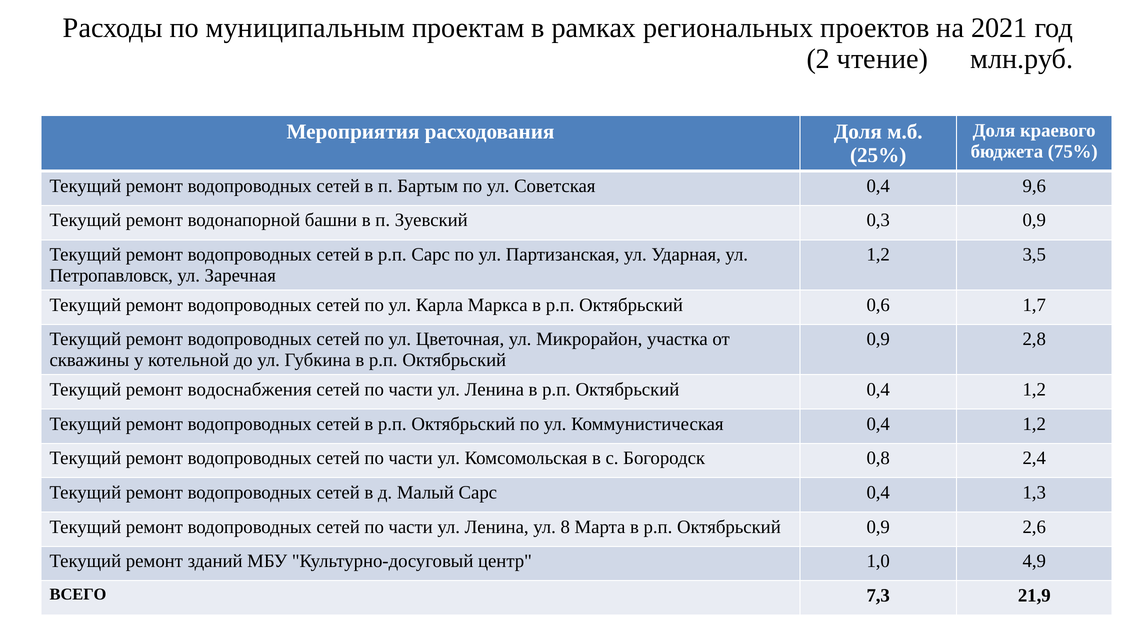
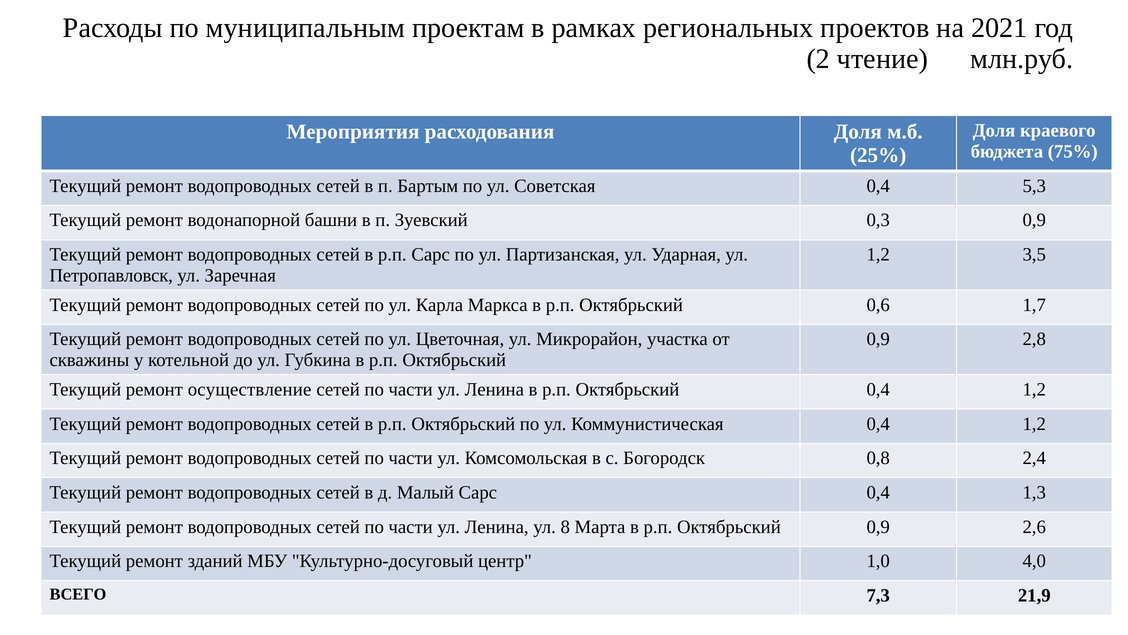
9,6: 9,6 -> 5,3
водоснабжения: водоснабжения -> осуществление
4,9: 4,9 -> 4,0
